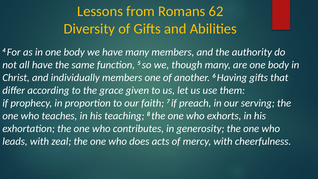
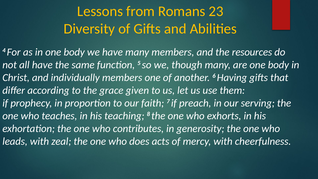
62: 62 -> 23
authority: authority -> resources
